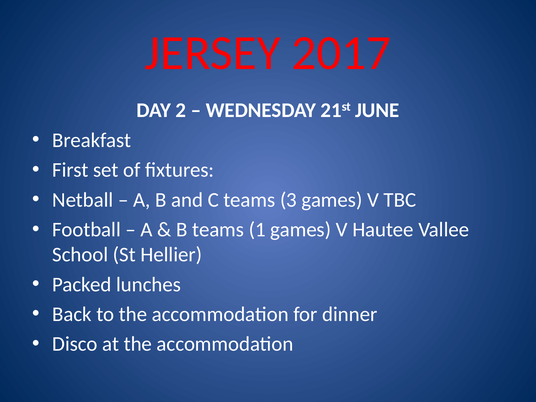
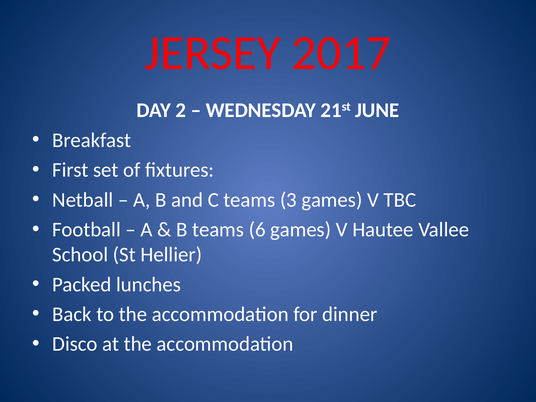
1: 1 -> 6
